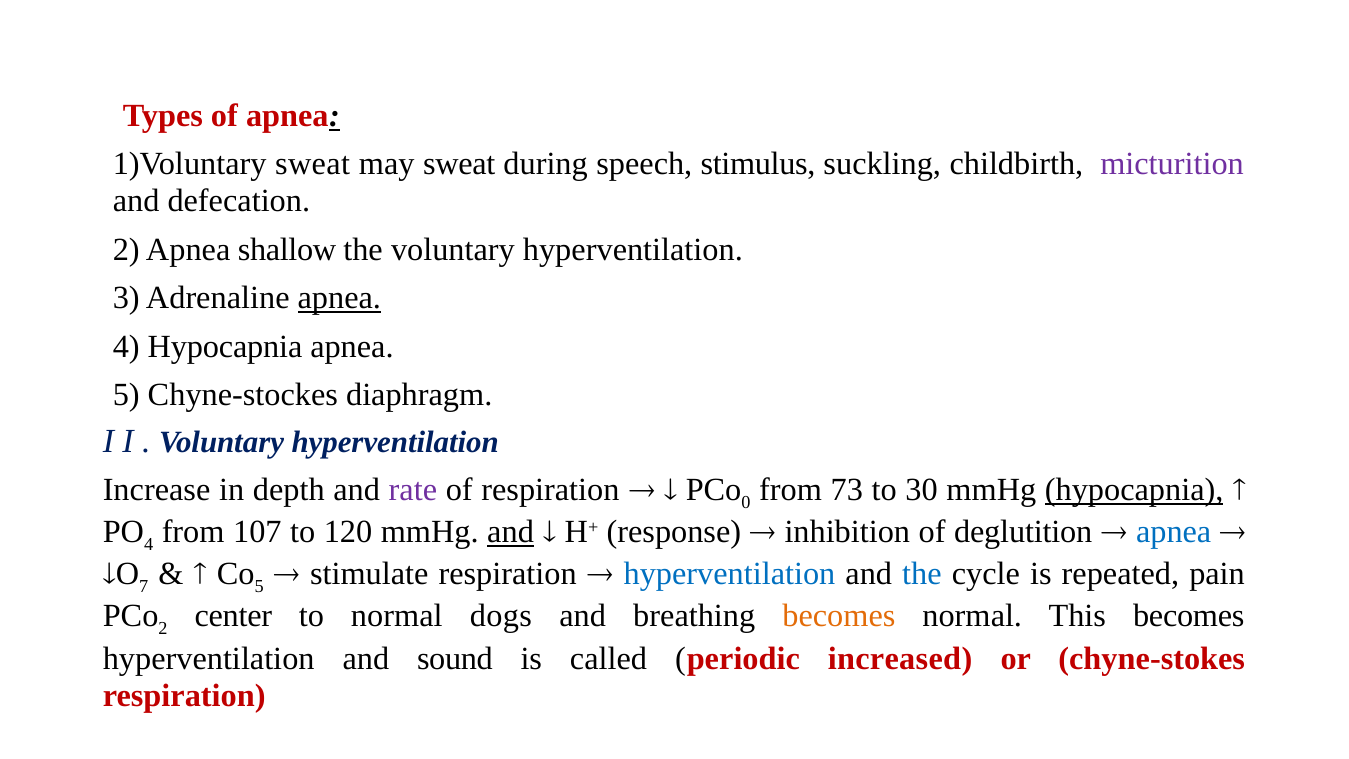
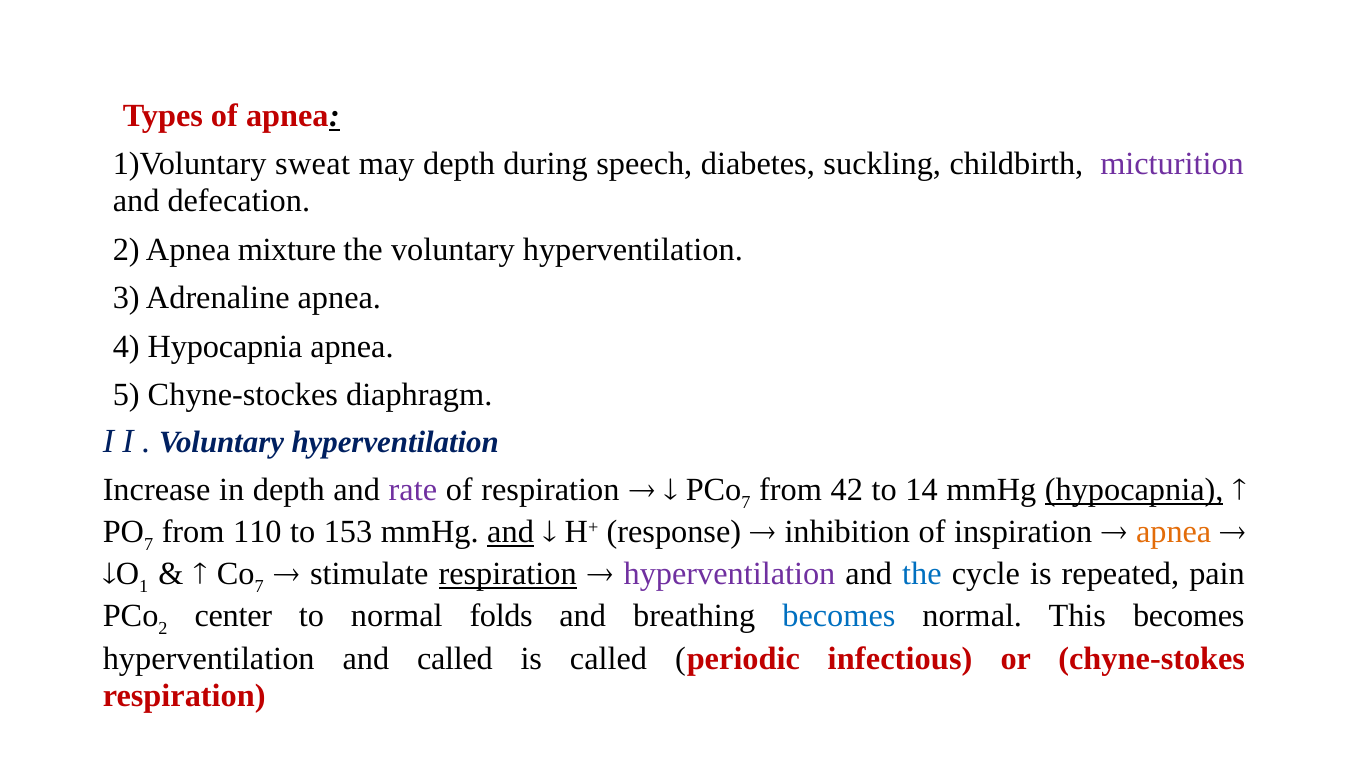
may sweat: sweat -> depth
stimulus: stimulus -> diabetes
shallow: shallow -> mixture
apnea at (339, 298) underline: present -> none
0 at (746, 502): 0 -> 7
73: 73 -> 42
30: 30 -> 14
4 at (149, 544): 4 -> 7
107: 107 -> 110
120: 120 -> 153
deglutition: deglutition -> inspiration
apnea at (1174, 532) colour: blue -> orange
7: 7 -> 1
5 at (259, 586): 5 -> 7
respiration at (508, 574) underline: none -> present
hyperventilation at (729, 574) colour: blue -> purple
dogs: dogs -> folds
becomes at (839, 616) colour: orange -> blue
and sound: sound -> called
increased: increased -> infectious
